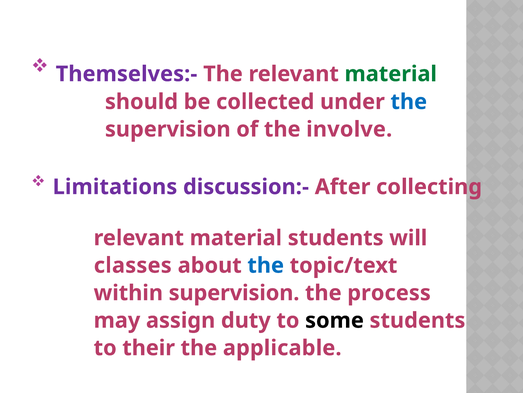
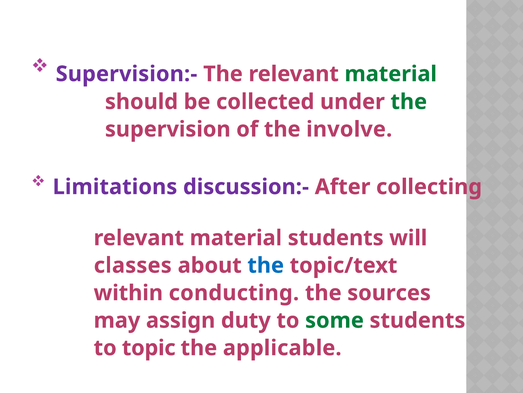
Themselves:-: Themselves:- -> Supervision:-
the at (409, 102) colour: blue -> green
within supervision: supervision -> conducting
process: process -> sources
some colour: black -> green
their: their -> topic
